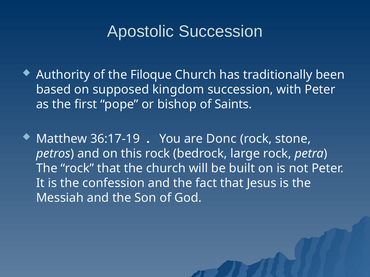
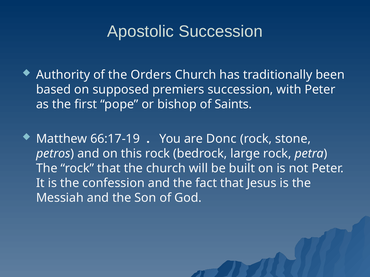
Filoque: Filoque -> Orders
kingdom: kingdom -> premiers
36:17-19: 36:17-19 -> 66:17-19
